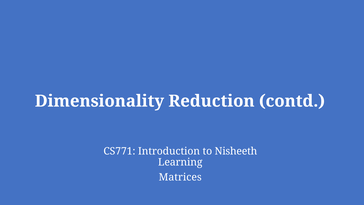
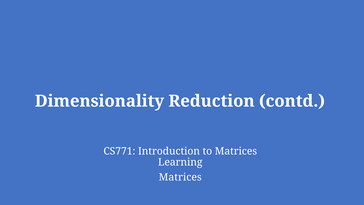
to Nisheeth: Nisheeth -> Matrices
